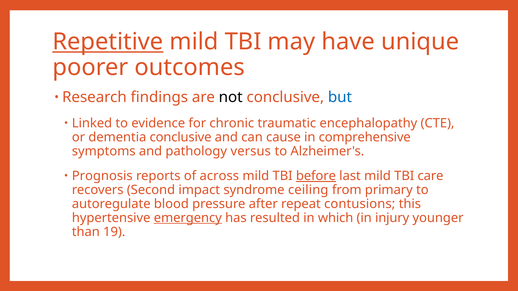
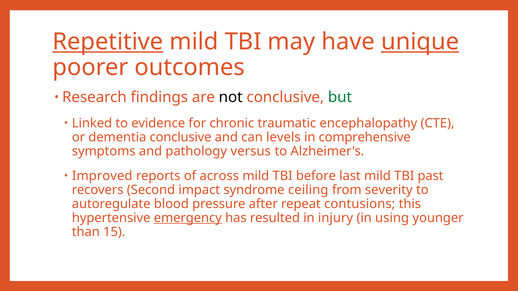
unique underline: none -> present
but colour: blue -> green
cause: cause -> levels
Prognosis: Prognosis -> Improved
before underline: present -> none
care: care -> past
primary: primary -> severity
which: which -> injury
injury: injury -> using
19: 19 -> 15
